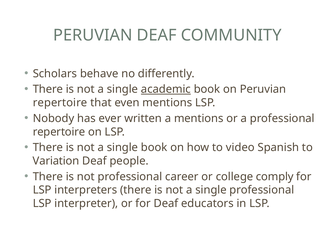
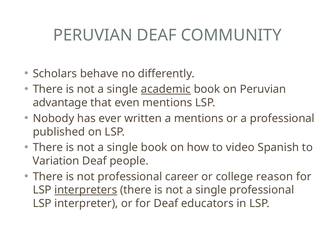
repertoire at (60, 103): repertoire -> advantage
repertoire at (59, 132): repertoire -> published
comply: comply -> reason
interpreters underline: none -> present
